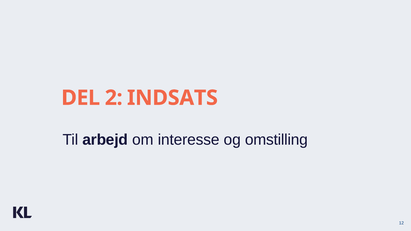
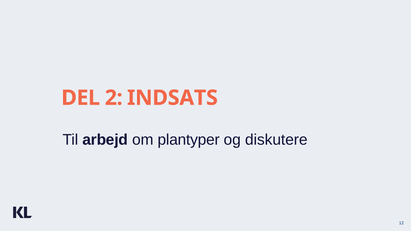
interesse: interesse -> plantyper
omstilling: omstilling -> diskutere
